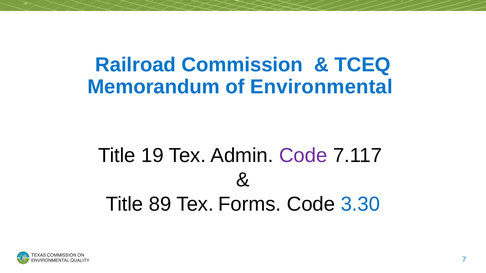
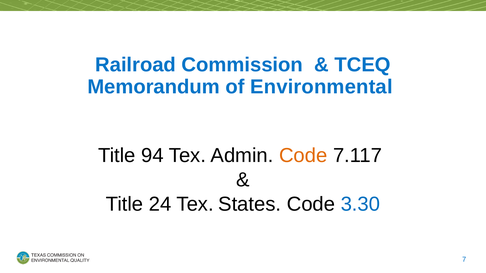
19: 19 -> 94
Code at (303, 156) colour: purple -> orange
89: 89 -> 24
Forms: Forms -> States
